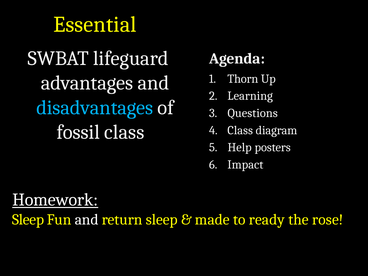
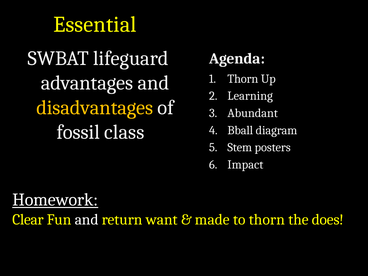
disadvantages colour: light blue -> yellow
Questions: Questions -> Abundant
Class at (240, 130): Class -> Bball
Help: Help -> Stem
Sleep at (28, 220): Sleep -> Clear
return sleep: sleep -> want
to ready: ready -> thorn
rose: rose -> does
